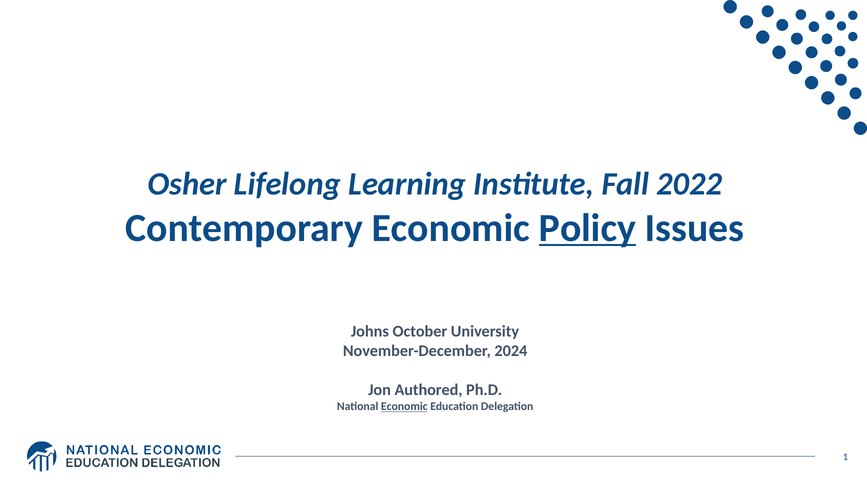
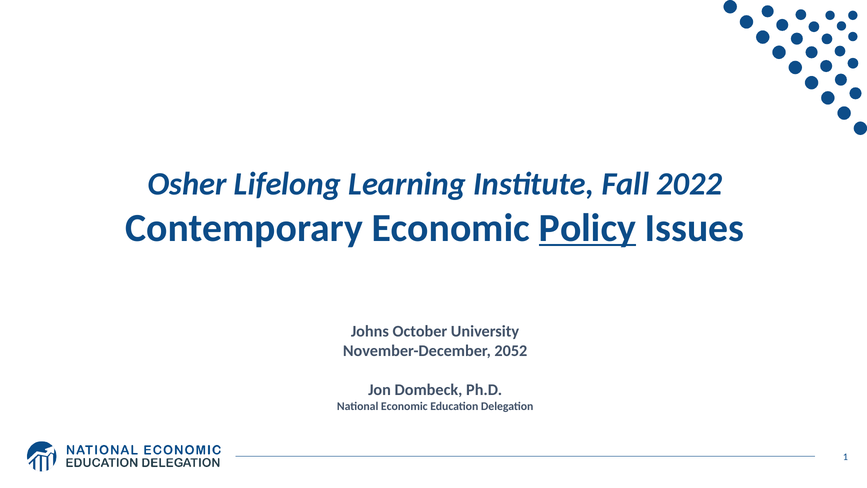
2024: 2024 -> 2052
Authored: Authored -> Dombeck
Economic at (404, 406) underline: present -> none
